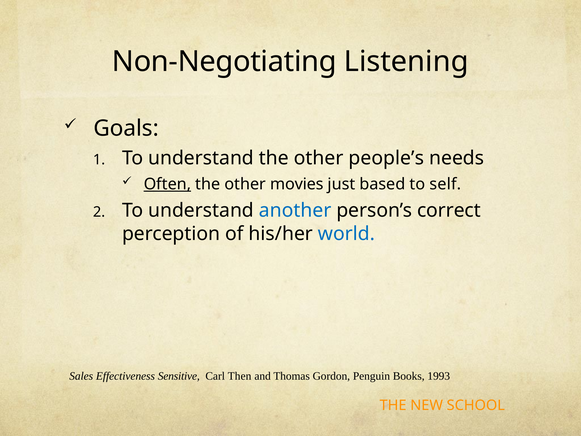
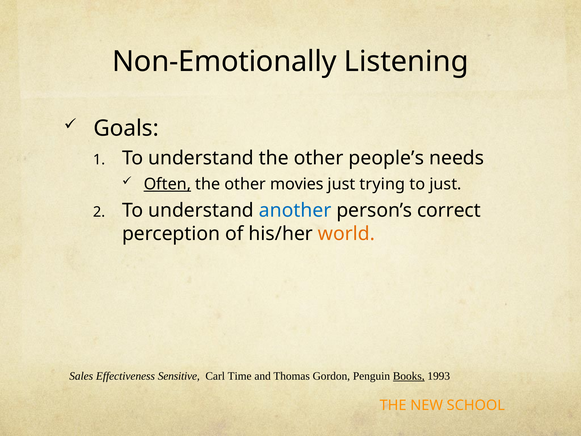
Non-Negotiating: Non-Negotiating -> Non-Emotionally
based: based -> trying
to self: self -> just
world colour: blue -> orange
Then: Then -> Time
Books underline: none -> present
